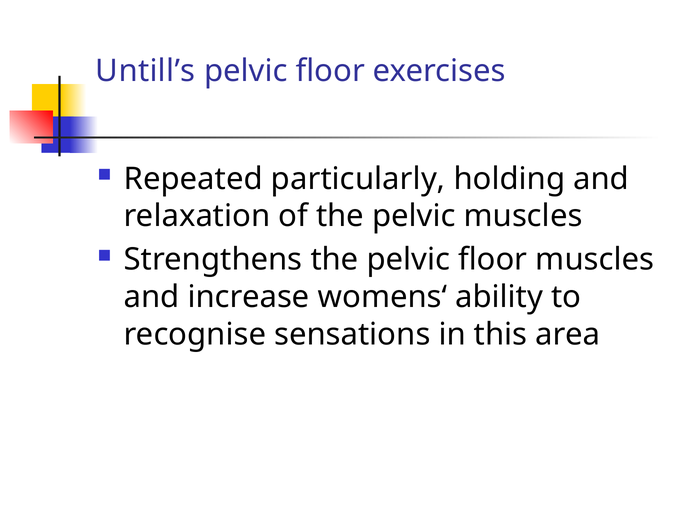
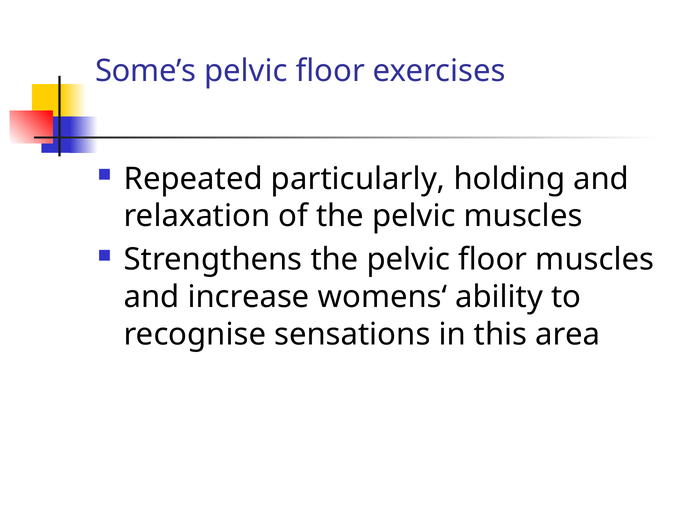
Untill’s: Untill’s -> Some’s
